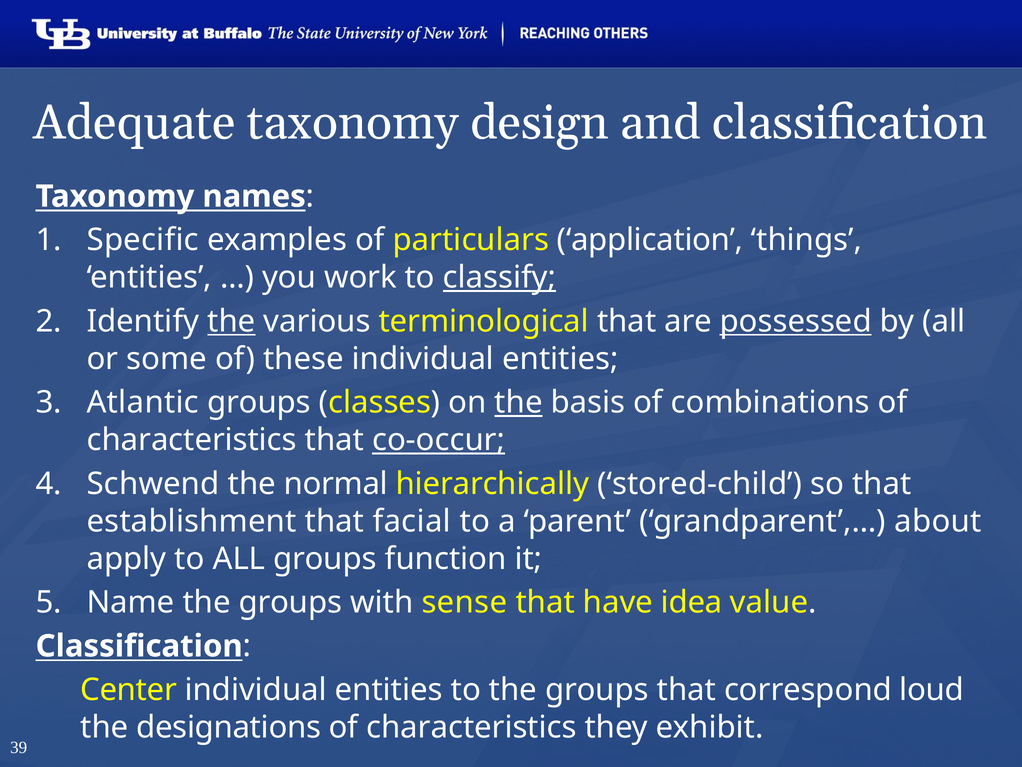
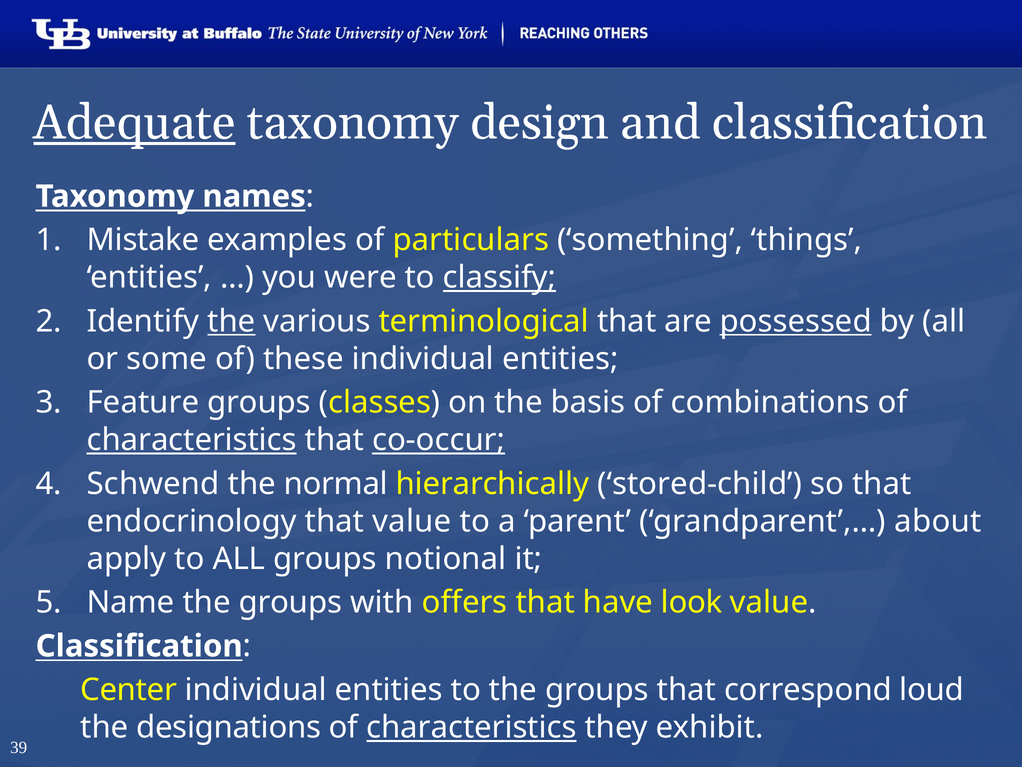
Adequate underline: none -> present
Specific: Specific -> Mistake
application: application -> something
work: work -> were
Atlantic: Atlantic -> Feature
the at (519, 402) underline: present -> none
characteristics at (192, 440) underline: none -> present
establishment: establishment -> endocrinology
that facial: facial -> value
function: function -> notional
sense: sense -> offers
idea: idea -> look
characteristics at (471, 727) underline: none -> present
